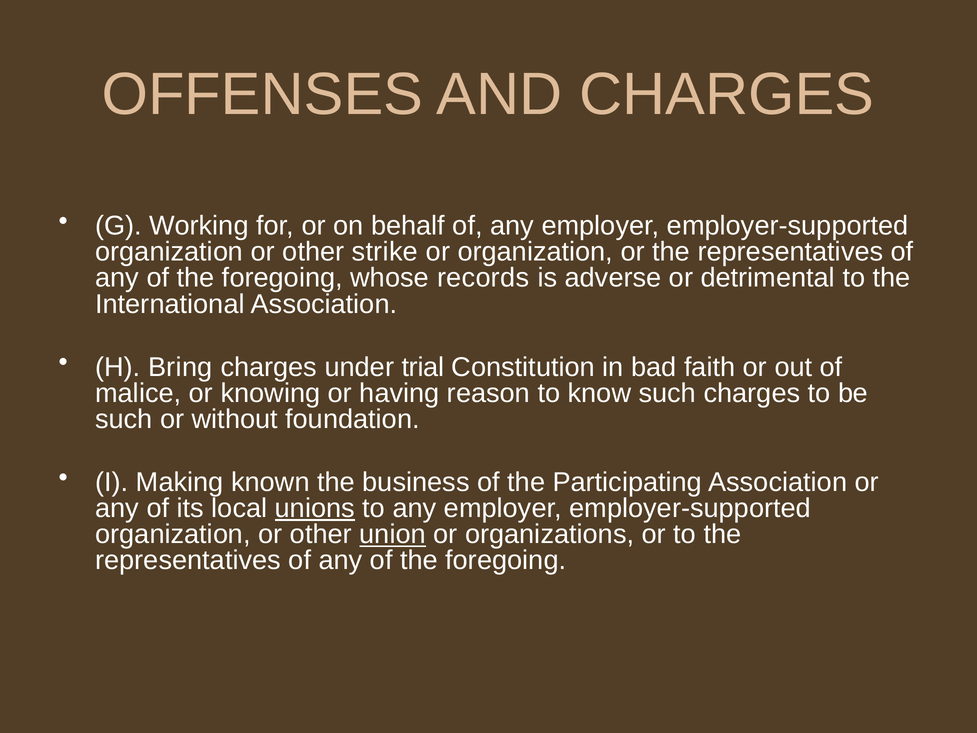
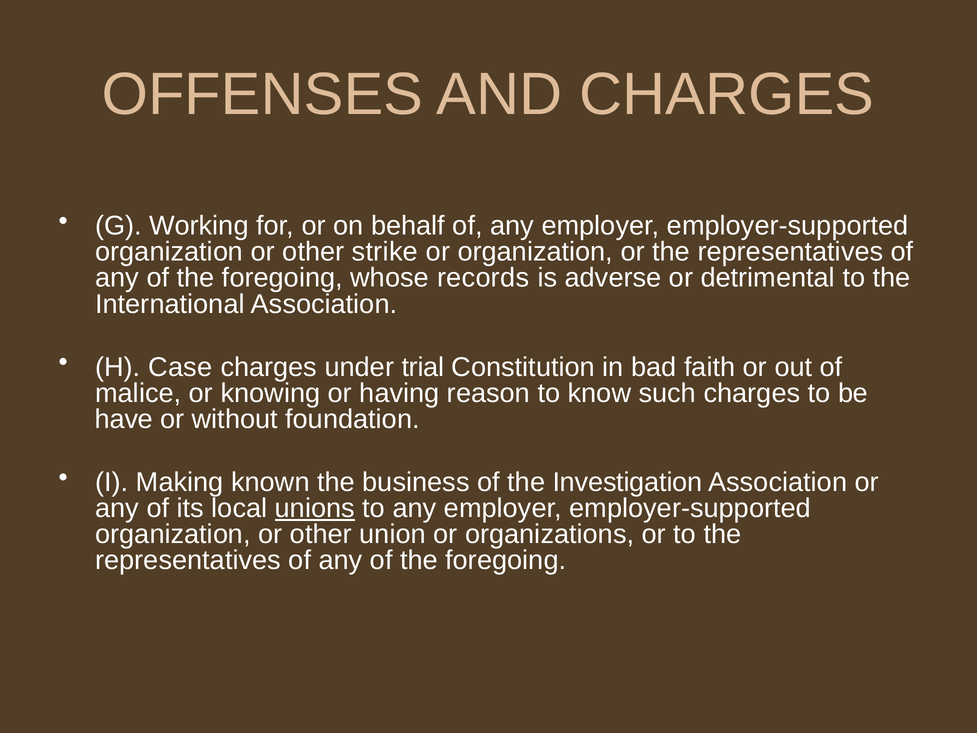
Bring: Bring -> Case
such at (124, 419): such -> have
Participating: Participating -> Investigation
union underline: present -> none
